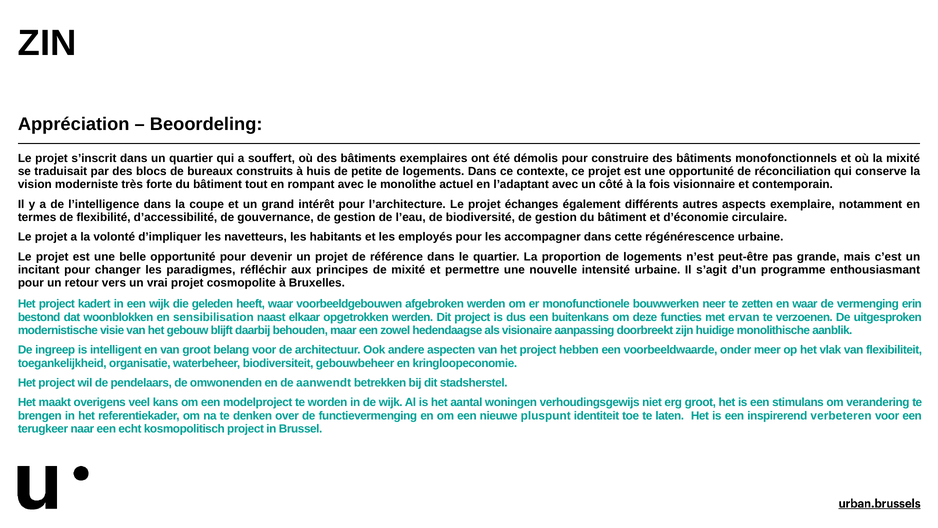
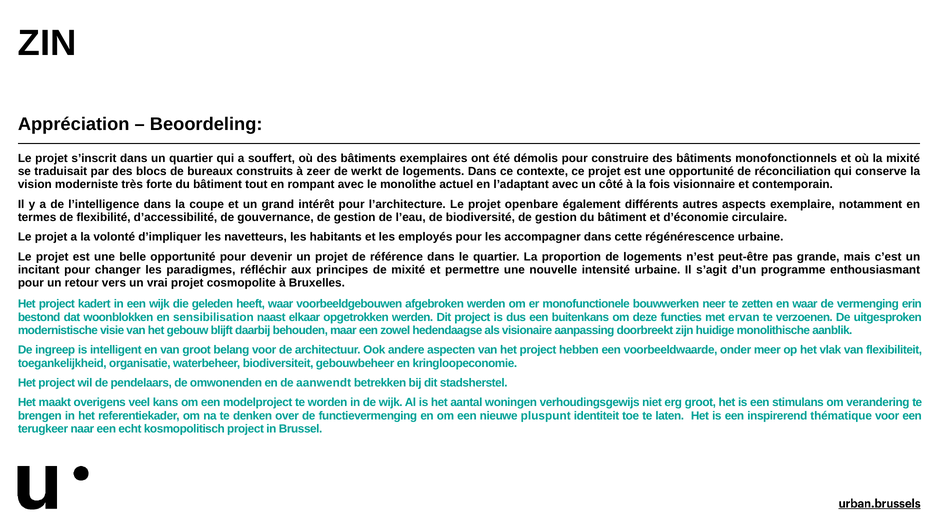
huis: huis -> zeer
petite: petite -> werkt
échanges: échanges -> openbare
verbeteren: verbeteren -> thématique
